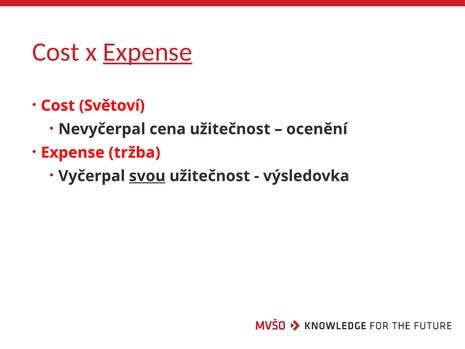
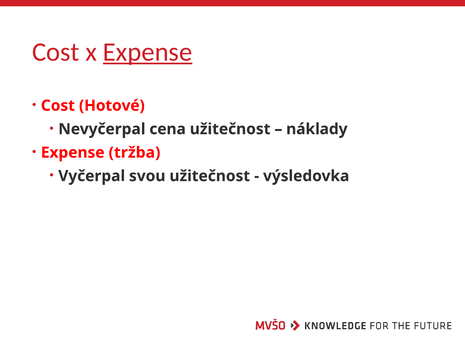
Světoví: Světoví -> Hotové
ocenění: ocenění -> náklady
svou underline: present -> none
